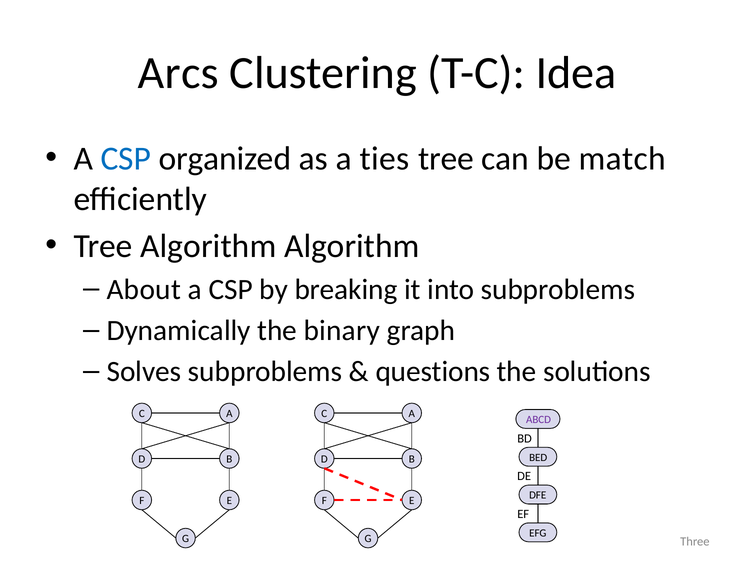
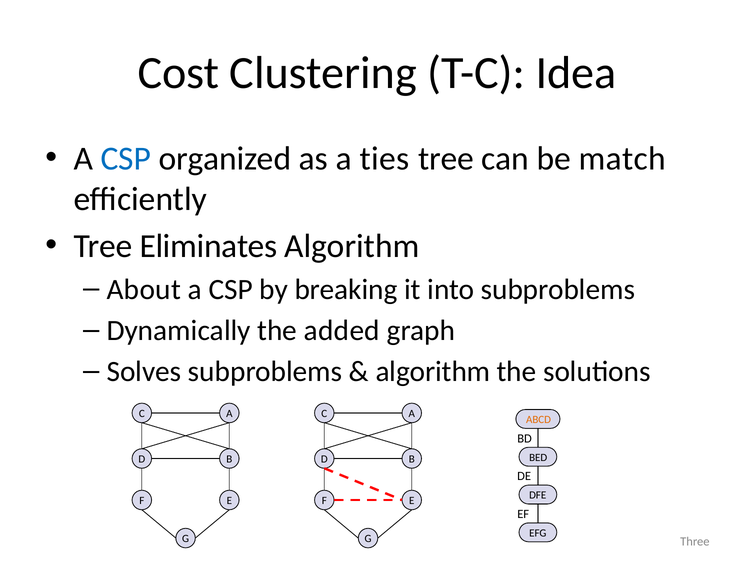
Arcs: Arcs -> Cost
Tree Algorithm: Algorithm -> Eliminates
binary: binary -> added
questions at (433, 371): questions -> algorithm
ABCD colour: purple -> orange
